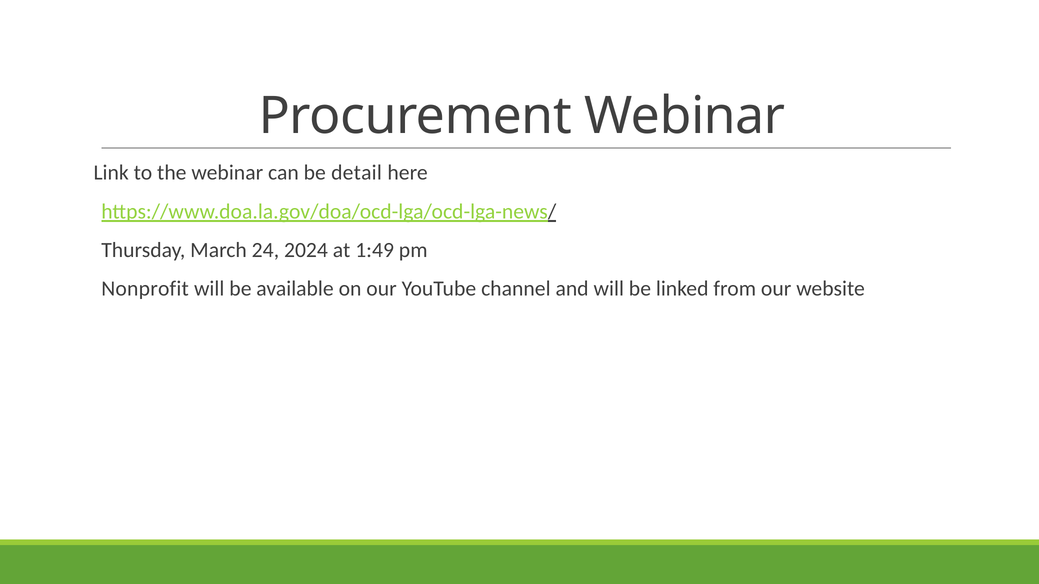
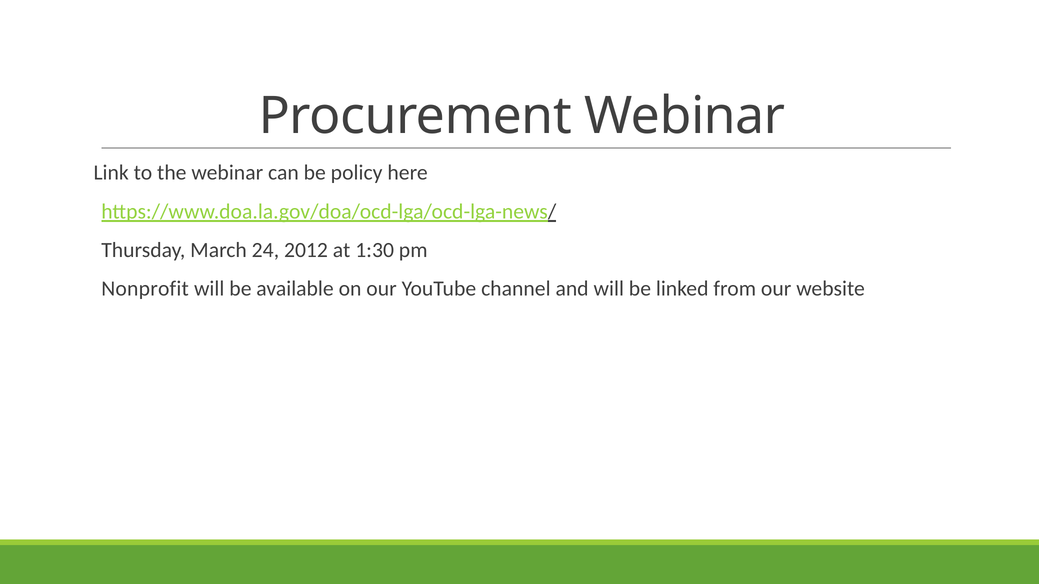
detail: detail -> policy
2024: 2024 -> 2012
1:49: 1:49 -> 1:30
